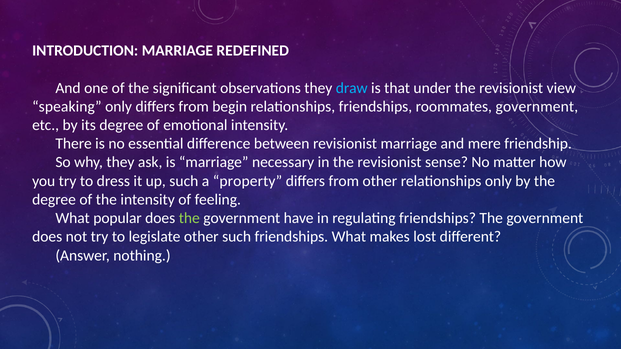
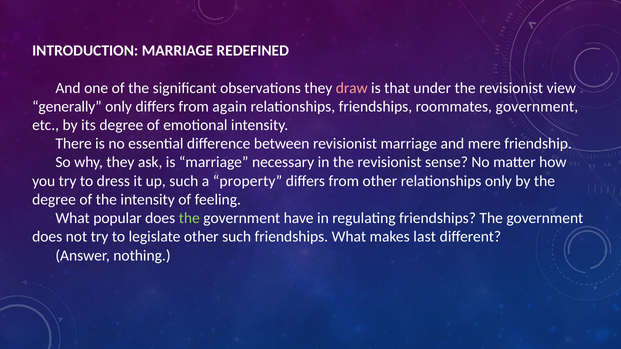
draw colour: light blue -> pink
speaking: speaking -> generally
begin: begin -> again
lost: lost -> last
